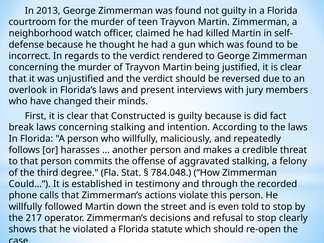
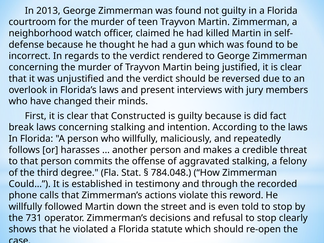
this person: person -> reword
217: 217 -> 731
